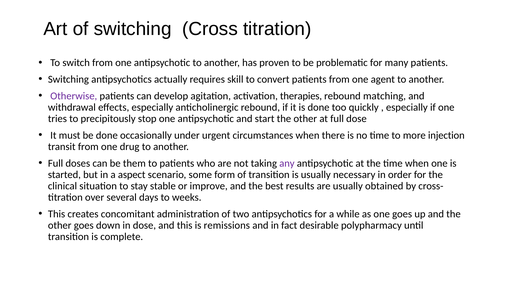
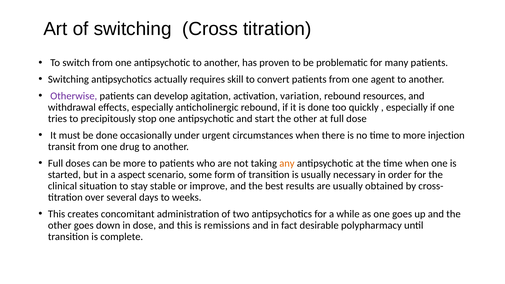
therapies: therapies -> variation
matching: matching -> resources
be them: them -> more
any colour: purple -> orange
